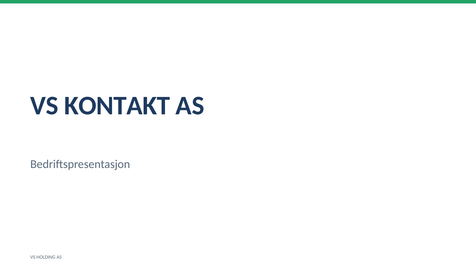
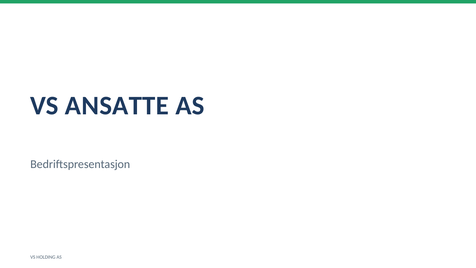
KONTAKT: KONTAKT -> ANSATTE
